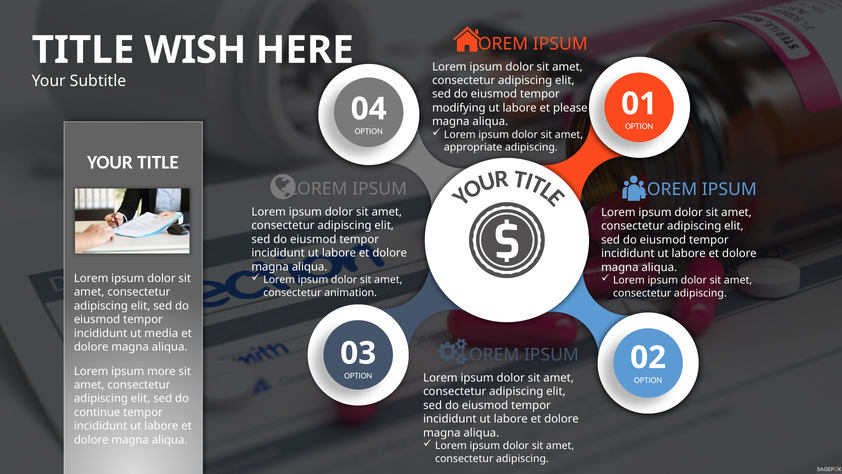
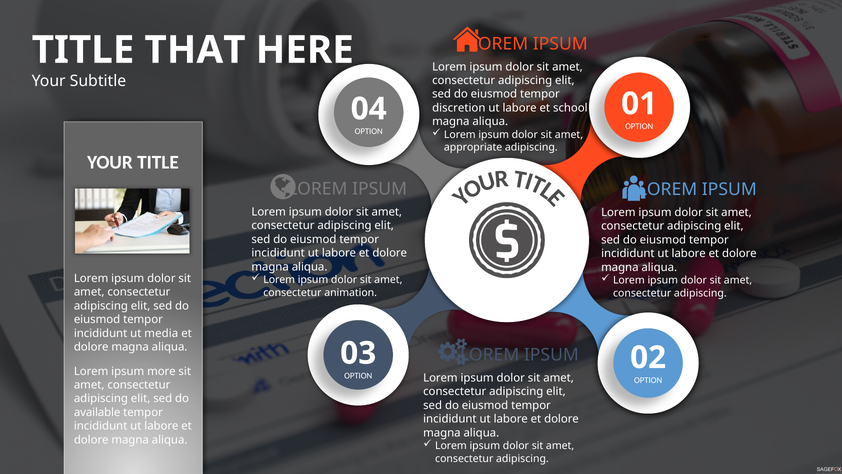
WISH: WISH -> THAT
modifying: modifying -> discretion
please: please -> school
continue: continue -> available
